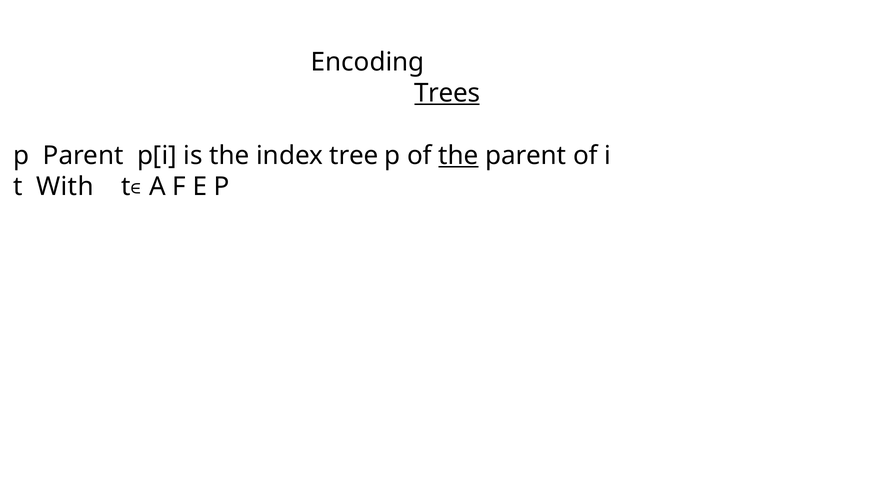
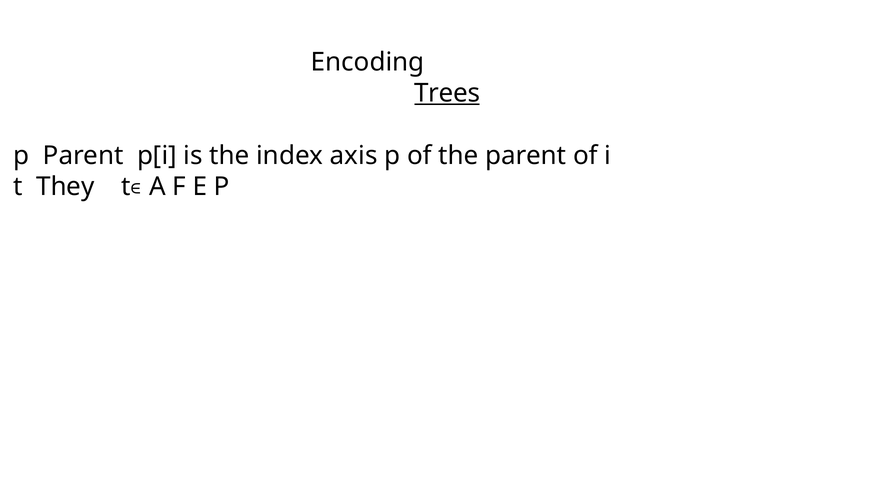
tree: tree -> axis
the at (459, 156) underline: present -> none
With: With -> They
